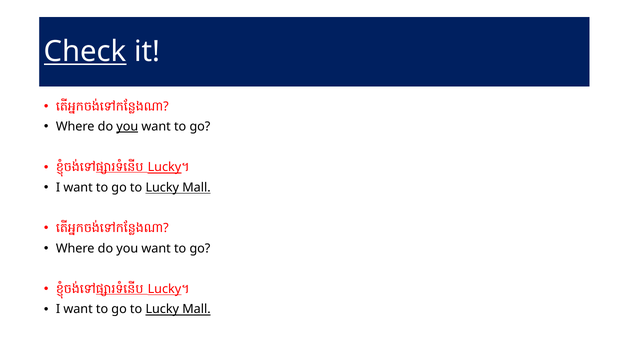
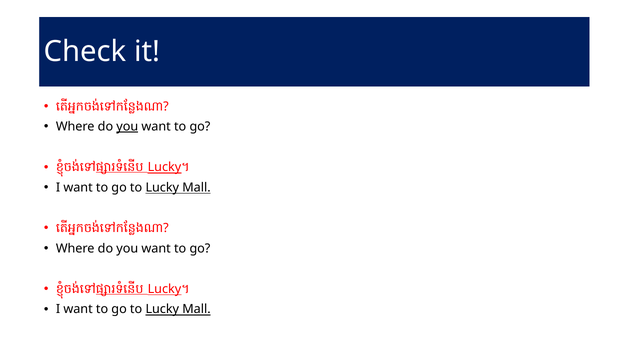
Check underline: present -> none
